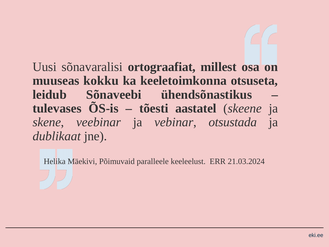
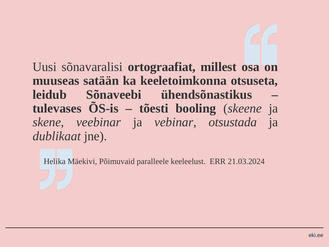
kokku: kokku -> satään
aastatel: aastatel -> booling
